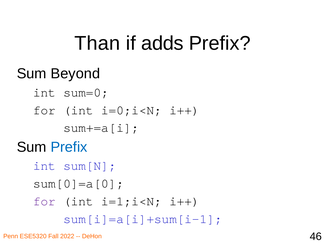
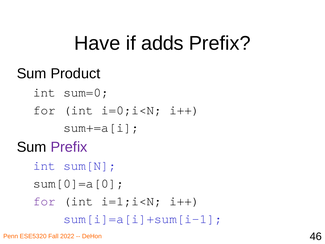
Than: Than -> Have
Beyond: Beyond -> Product
Prefix at (69, 147) colour: blue -> purple
